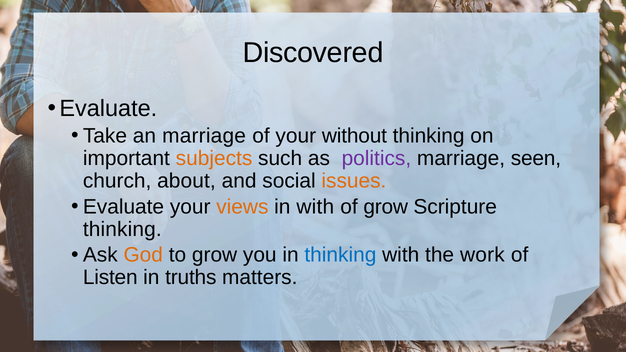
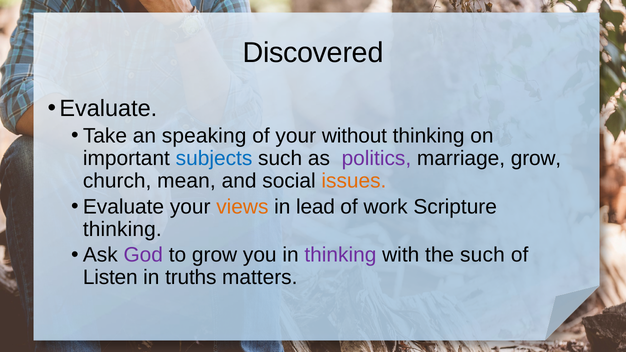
an marriage: marriage -> speaking
subjects colour: orange -> blue
marriage seen: seen -> grow
about: about -> mean
in with: with -> lead
of grow: grow -> work
God colour: orange -> purple
thinking at (340, 255) colour: blue -> purple
the work: work -> such
